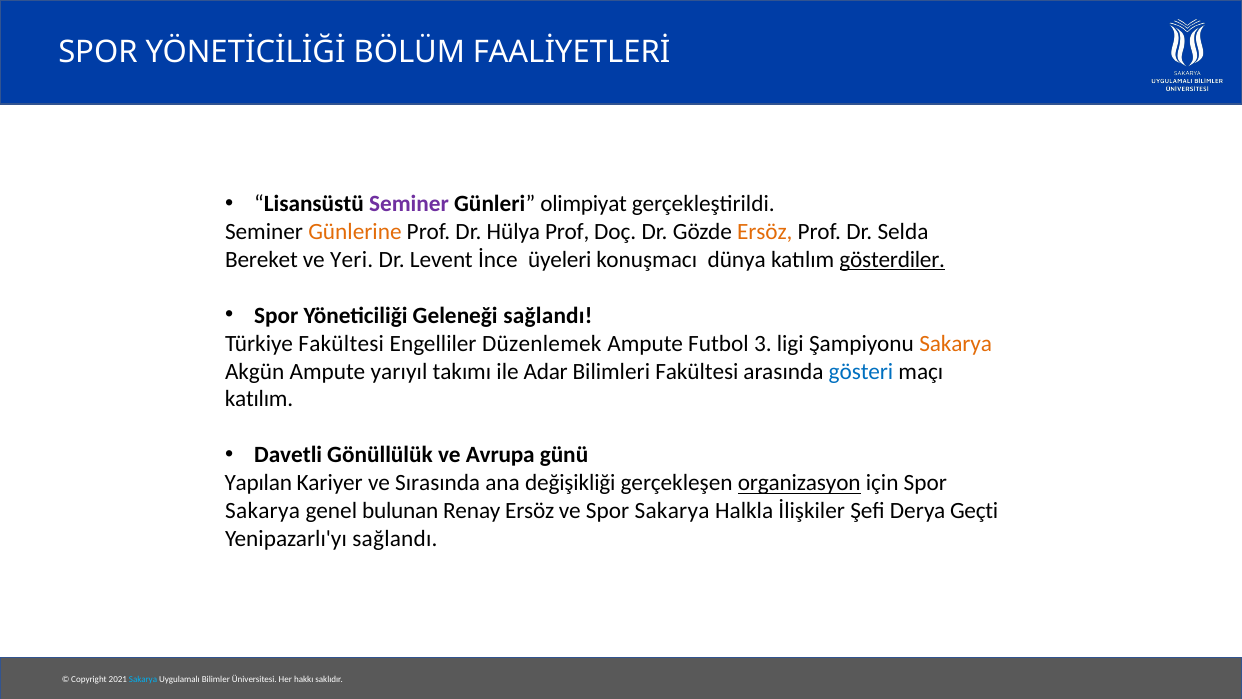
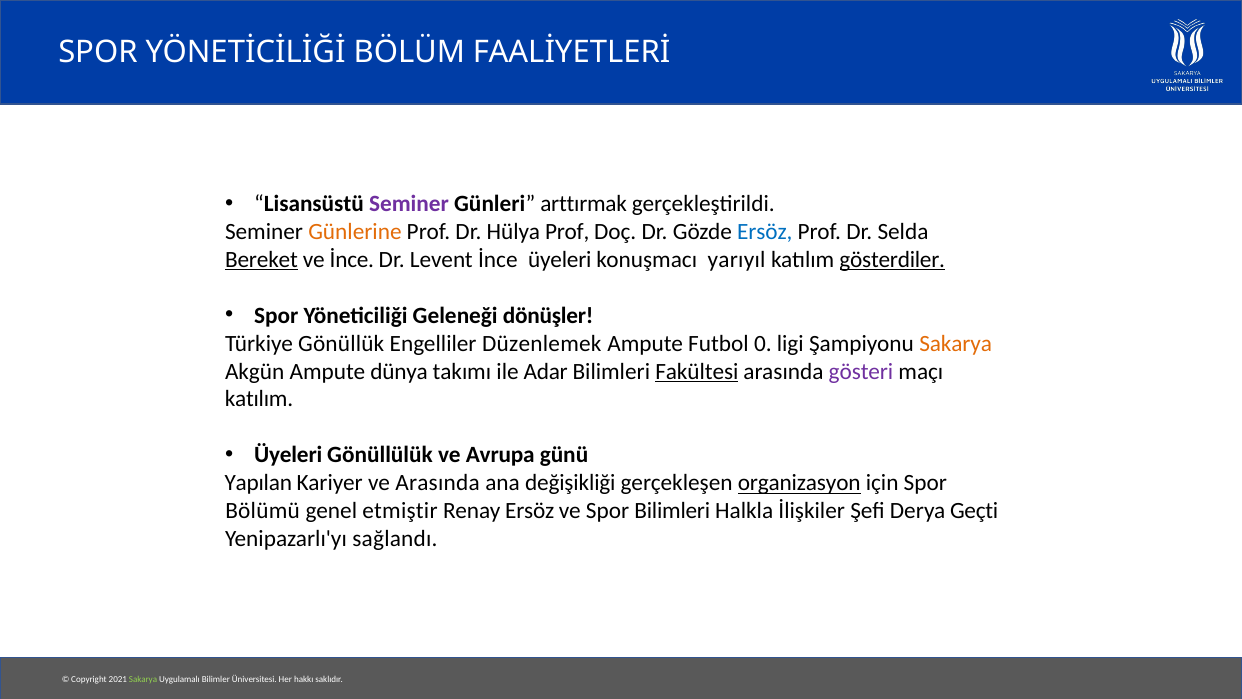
olimpiyat: olimpiyat -> arttırmak
Ersöz at (765, 231) colour: orange -> blue
Bereket underline: none -> present
ve Yeri: Yeri -> İnce
dünya: dünya -> yarıyıl
Geleneği sağlandı: sağlandı -> dönüşler
Türkiye Fakültesi: Fakültesi -> Gönüllük
3: 3 -> 0
yarıyıl: yarıyıl -> dünya
Fakültesi at (697, 371) underline: none -> present
gösteri colour: blue -> purple
Davetli at (288, 455): Davetli -> Üyeleri
ve Sırasında: Sırasında -> Arasında
Sakarya at (263, 511): Sakarya -> Bölümü
bulunan: bulunan -> etmiştir
ve Spor Sakarya: Sakarya -> Bilimleri
Sakarya at (143, 679) colour: light blue -> light green
